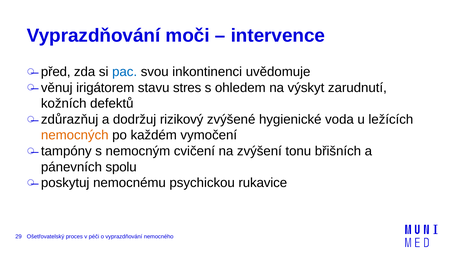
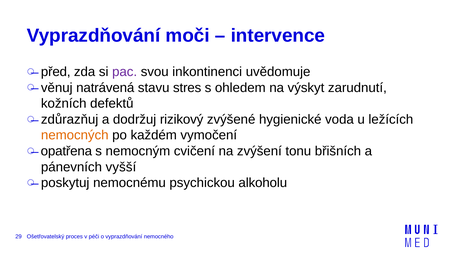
pac colour: blue -> purple
irigátorem: irigátorem -> natrávená
tampóny: tampóny -> opatřena
spolu: spolu -> vyšší
rukavice: rukavice -> alkoholu
